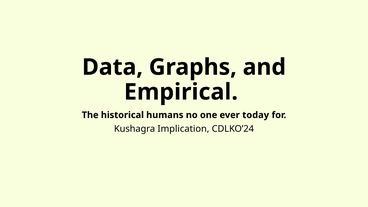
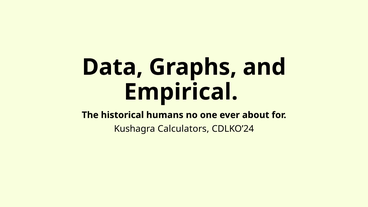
today: today -> about
Implication: Implication -> Calculators
